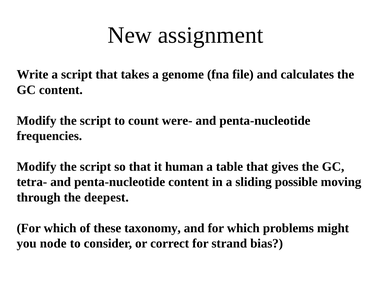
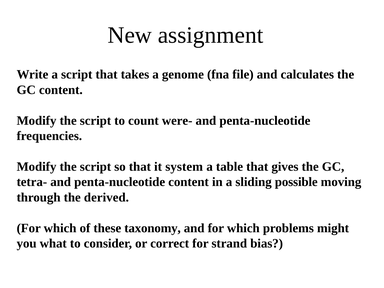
human: human -> system
deepest: deepest -> derived
node: node -> what
